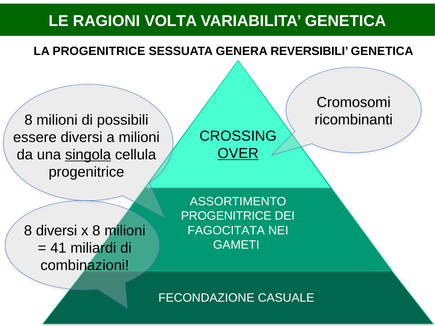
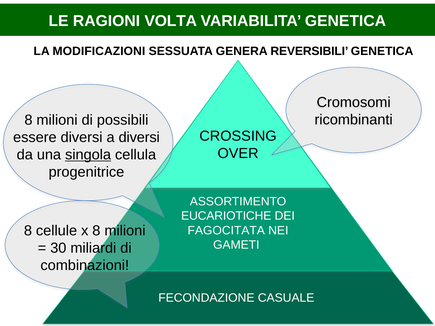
LA PROGENITRICE: PROGENITRICE -> MODIFICAZIONI
a milioni: milioni -> diversi
OVER underline: present -> none
PROGENITRICE at (226, 216): PROGENITRICE -> EUCARIOTICHE
8 diversi: diversi -> cellule
41: 41 -> 30
